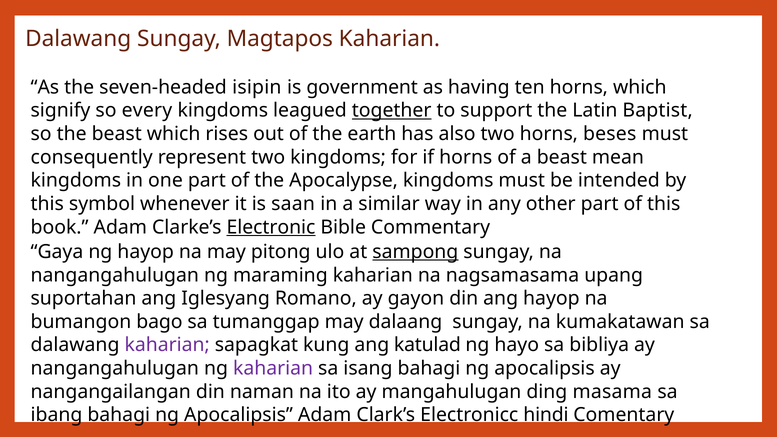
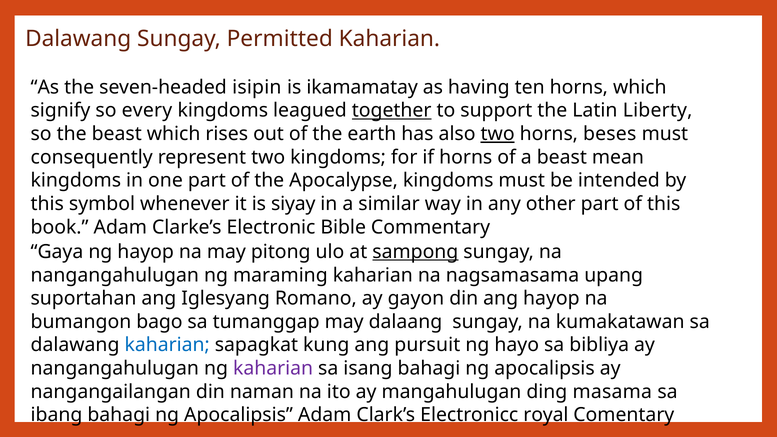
Magtapos: Magtapos -> Permitted
government: government -> ikamamatay
Baptist: Baptist -> Liberty
two at (498, 134) underline: none -> present
saan: saan -> siyay
Electronic underline: present -> none
kaharian at (167, 345) colour: purple -> blue
katulad: katulad -> pursuit
hindi: hindi -> royal
